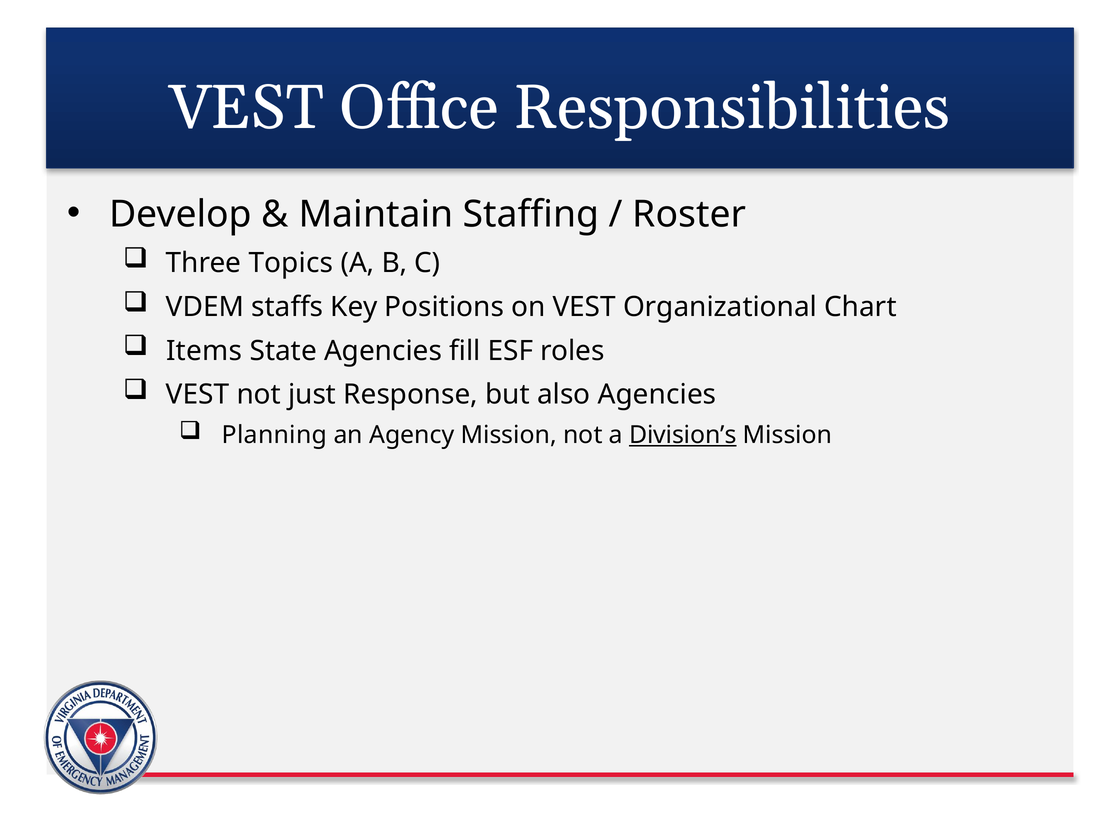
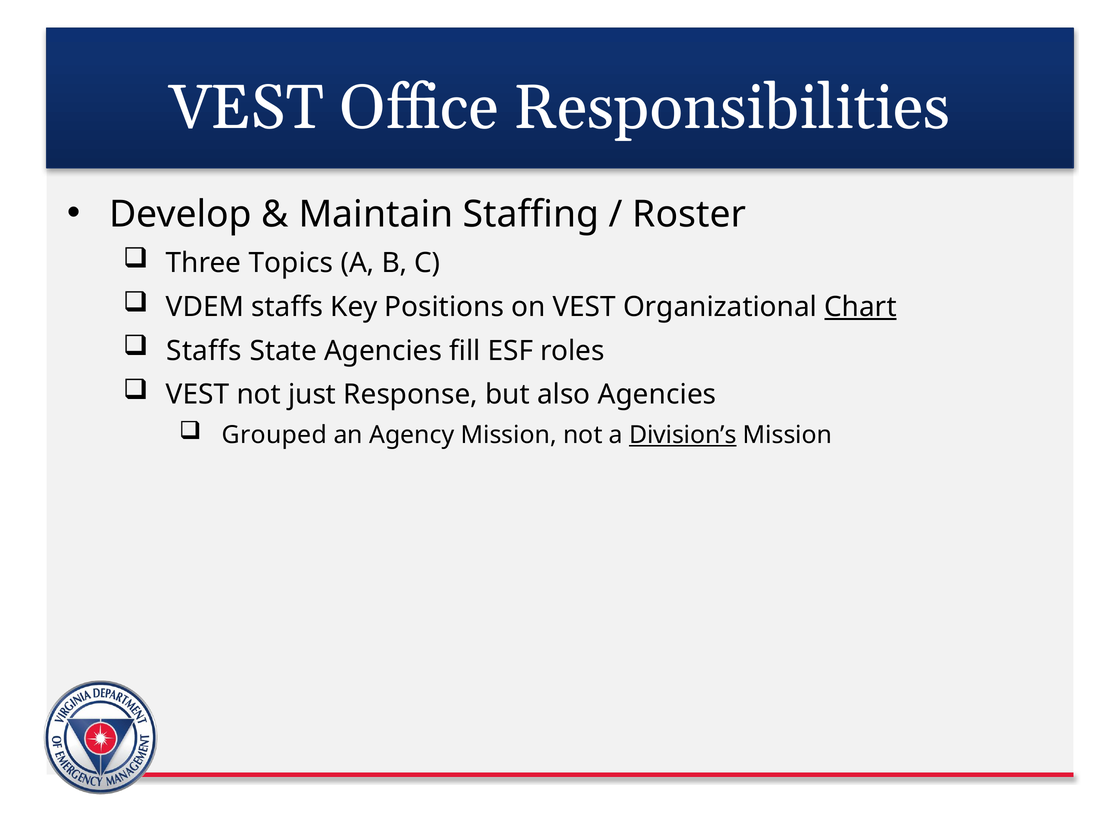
Chart underline: none -> present
Items at (204, 351): Items -> Staffs
Planning: Planning -> Grouped
